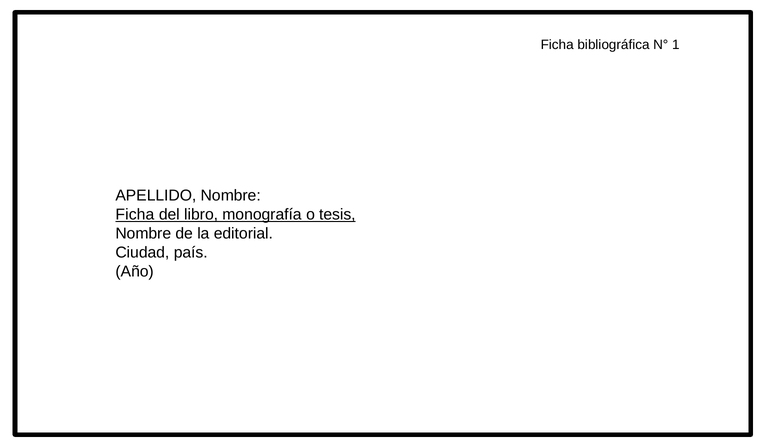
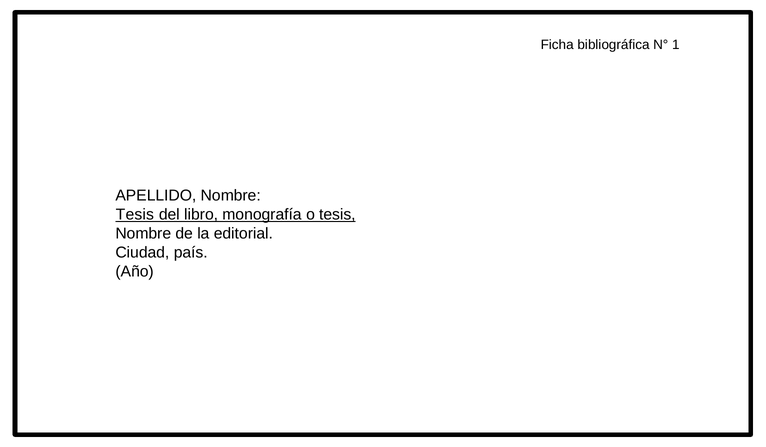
Ficha at (135, 215): Ficha -> Tesis
